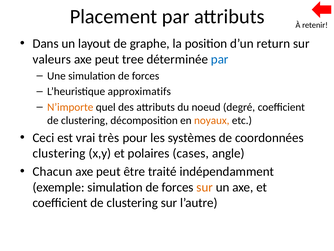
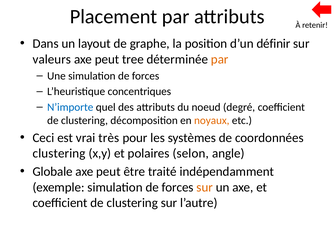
return: return -> définir
par at (220, 59) colour: blue -> orange
approximatifs: approximatifs -> concentriques
N’importe colour: orange -> blue
cases: cases -> selon
Chacun: Chacun -> Globale
